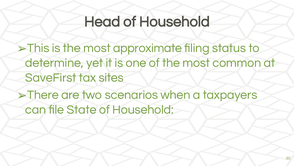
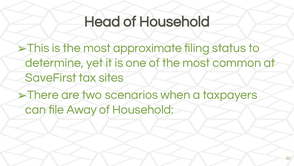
State: State -> Away
